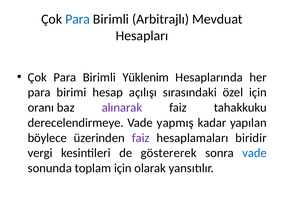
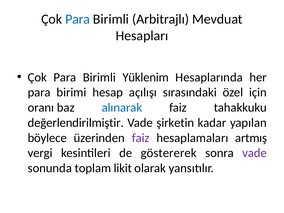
alınarak colour: purple -> blue
derecelendirmeye: derecelendirmeye -> değerlendirilmiştir
yapmış: yapmış -> şirketin
biridir: biridir -> artmış
vade at (255, 153) colour: blue -> purple
toplam için: için -> likit
